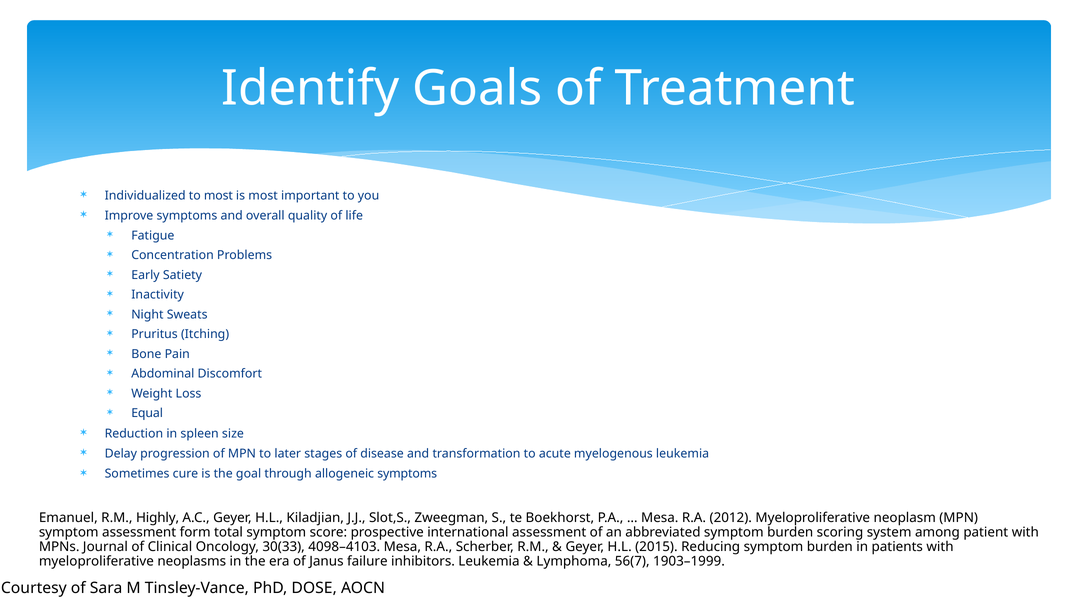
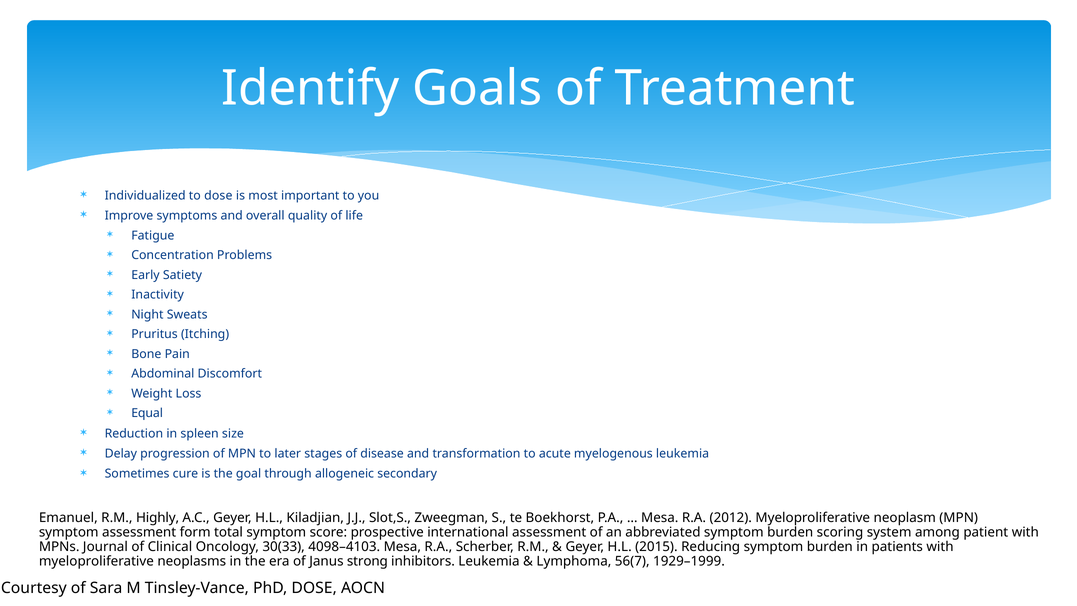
to most: most -> dose
allogeneic symptoms: symptoms -> secondary
failure: failure -> strong
1903–1999: 1903–1999 -> 1929–1999
